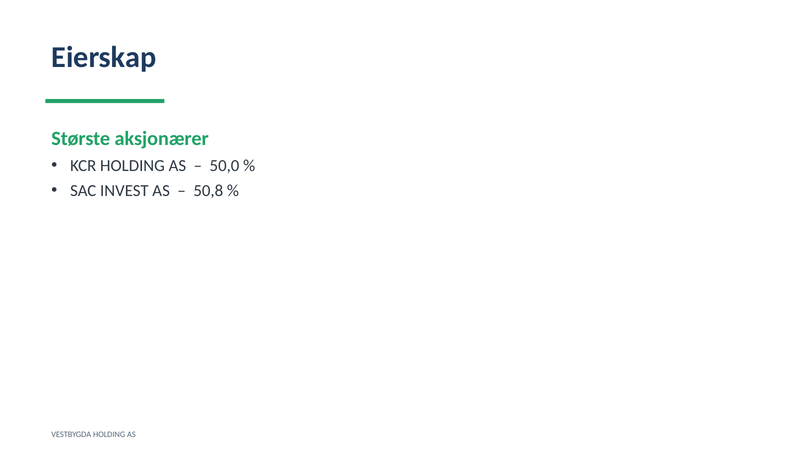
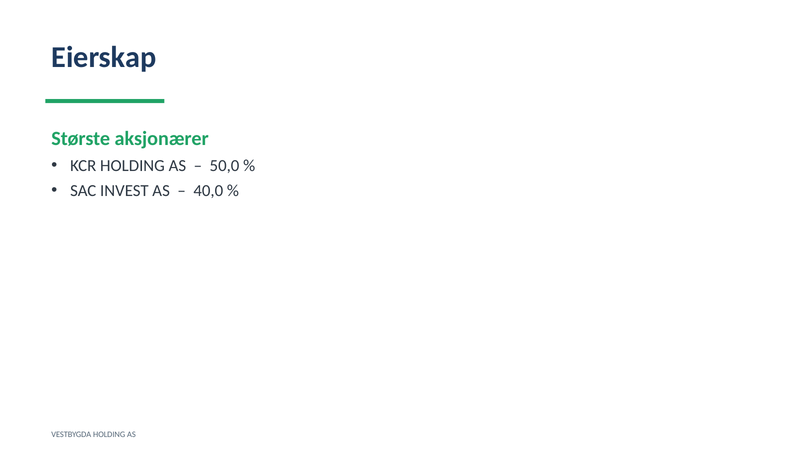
50,8: 50,8 -> 40,0
